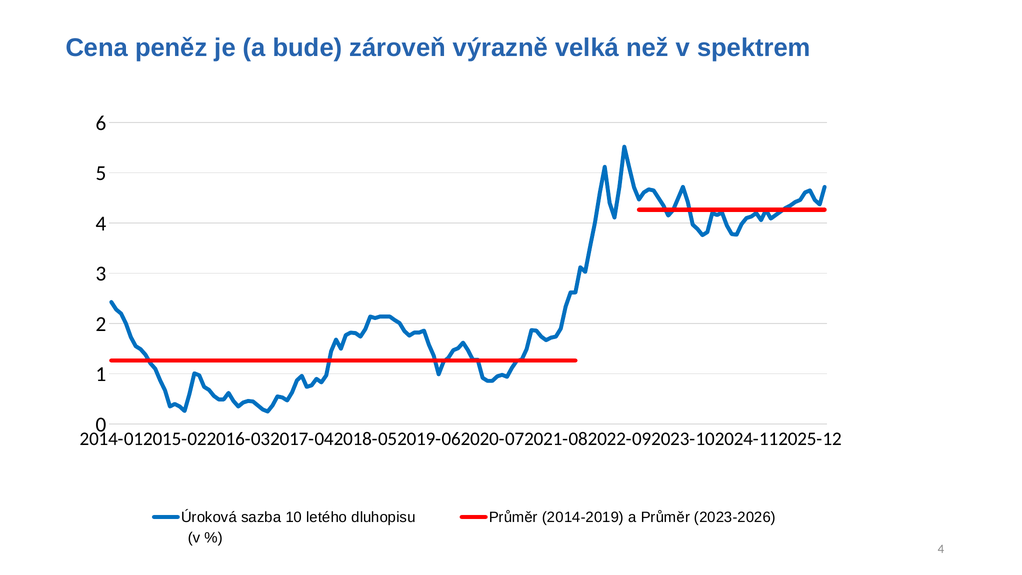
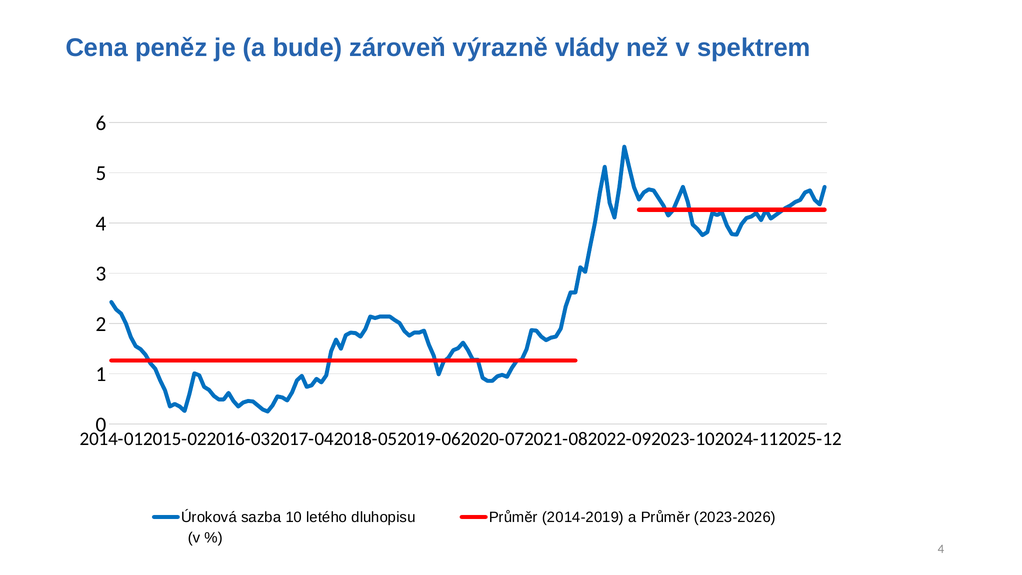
velká: velká -> vlády
